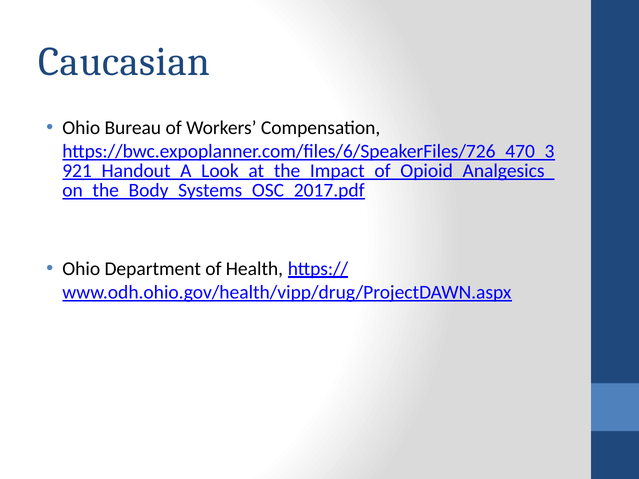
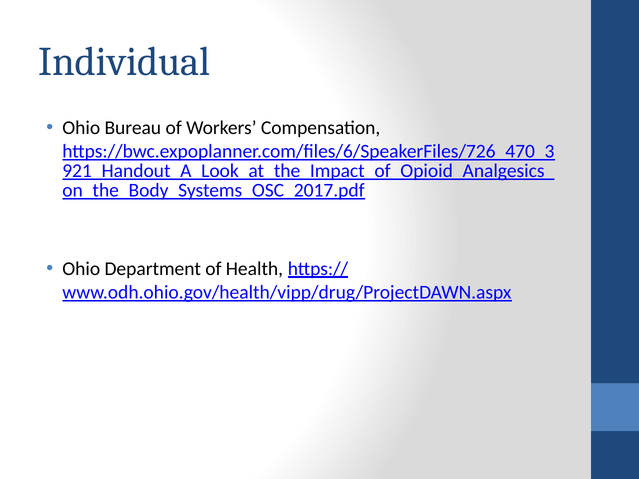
Caucasian: Caucasian -> Individual
